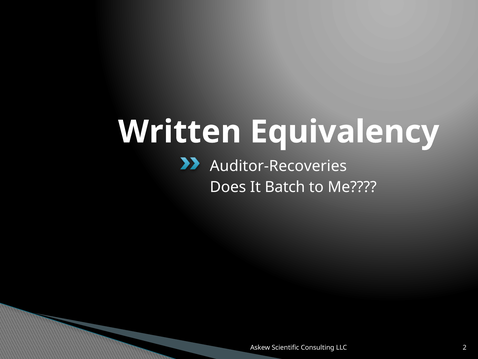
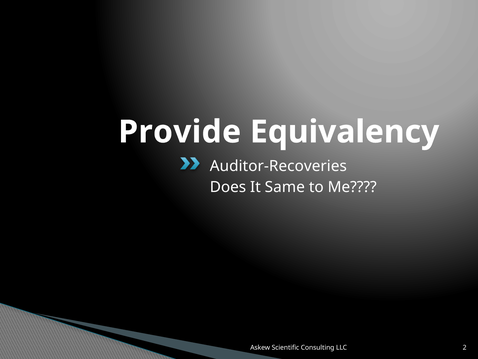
Written: Written -> Provide
Batch: Batch -> Same
